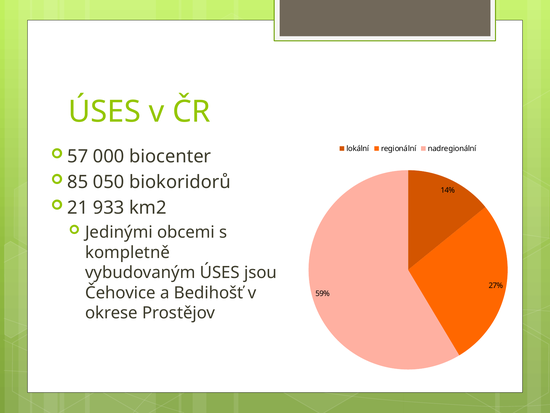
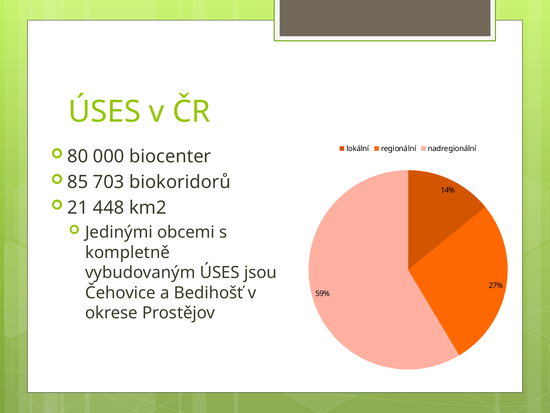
57: 57 -> 80
050: 050 -> 703
933: 933 -> 448
